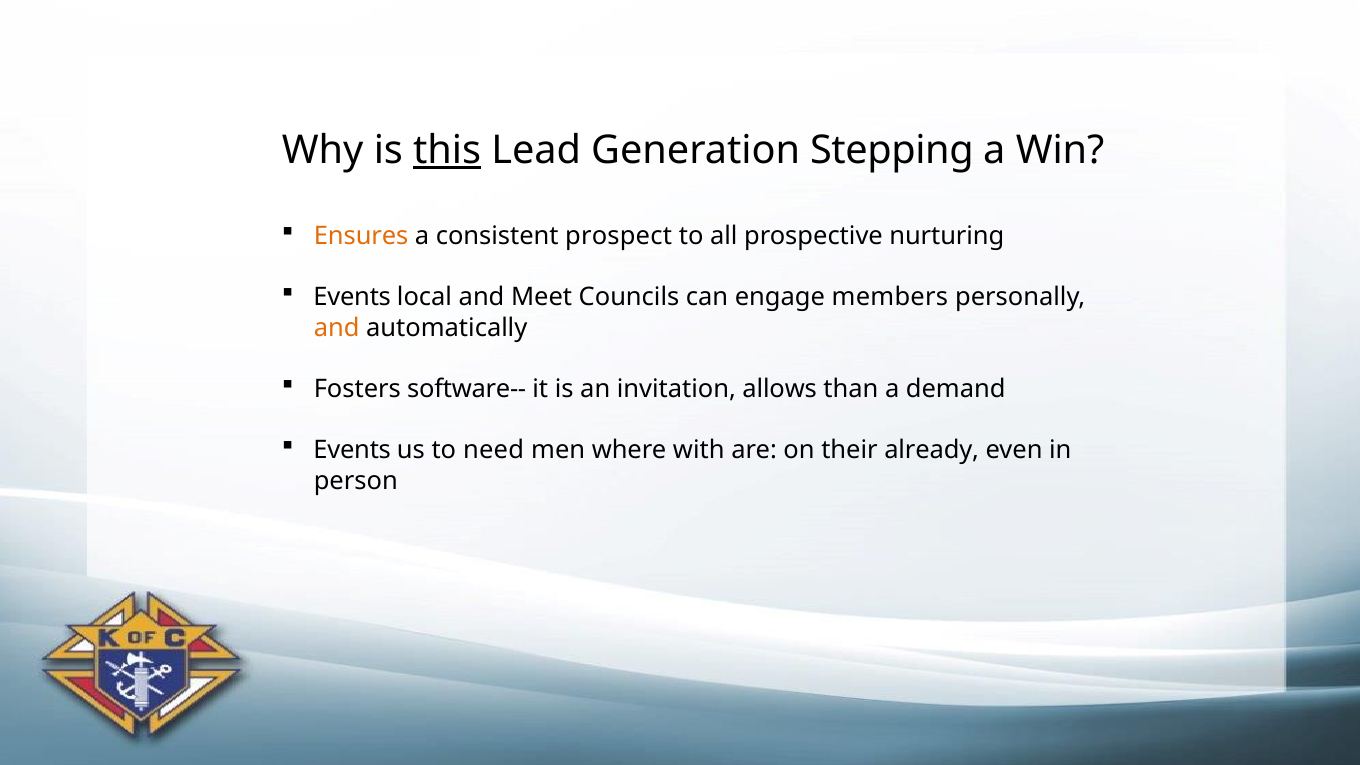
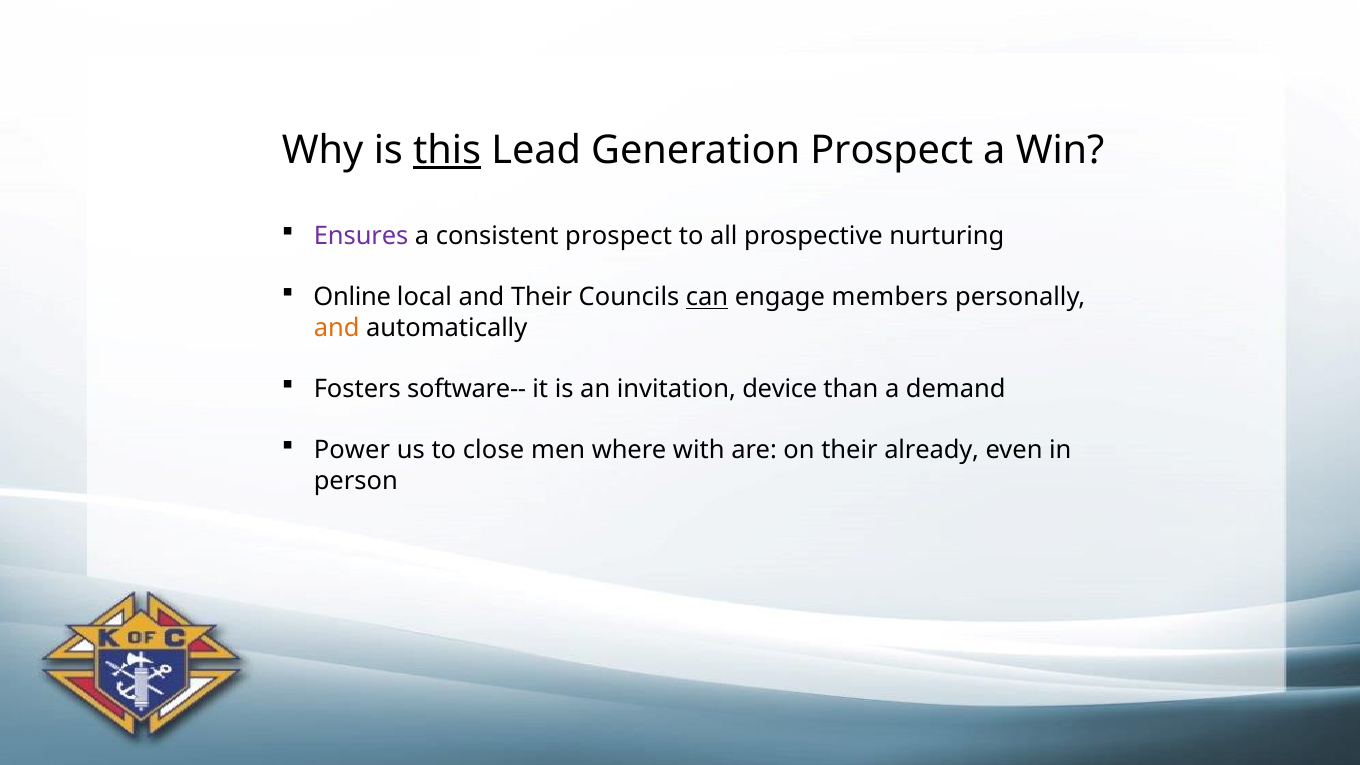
Generation Stepping: Stepping -> Prospect
Ensures colour: orange -> purple
Events at (352, 298): Events -> Online
and Meet: Meet -> Their
can underline: none -> present
allows: allows -> device
Events at (352, 450): Events -> Power
need: need -> close
